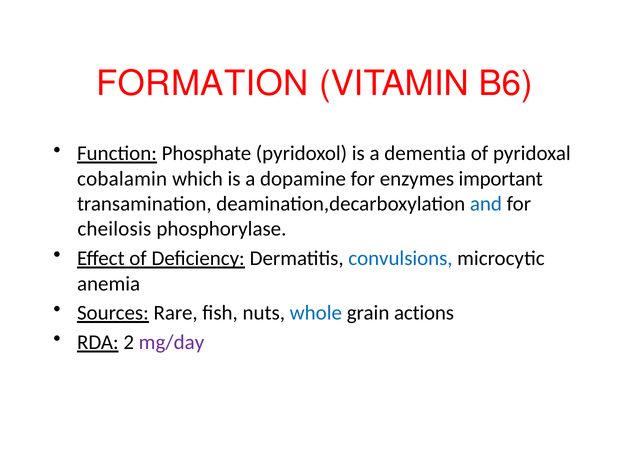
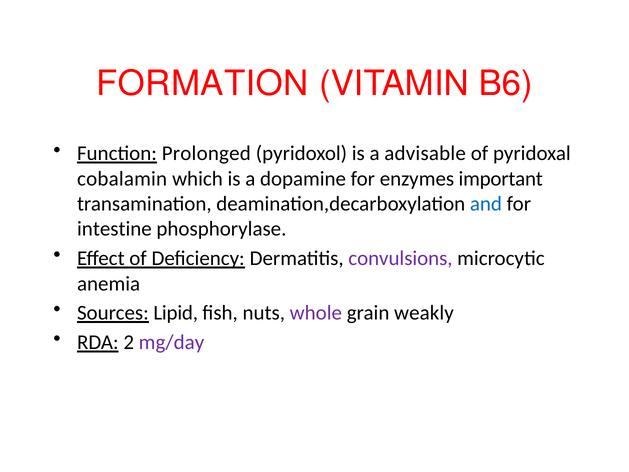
Phosphate: Phosphate -> Prolonged
dementia: dementia -> advisable
cheilosis: cheilosis -> intestine
convulsions colour: blue -> purple
Rare: Rare -> Lipid
whole colour: blue -> purple
actions: actions -> weakly
